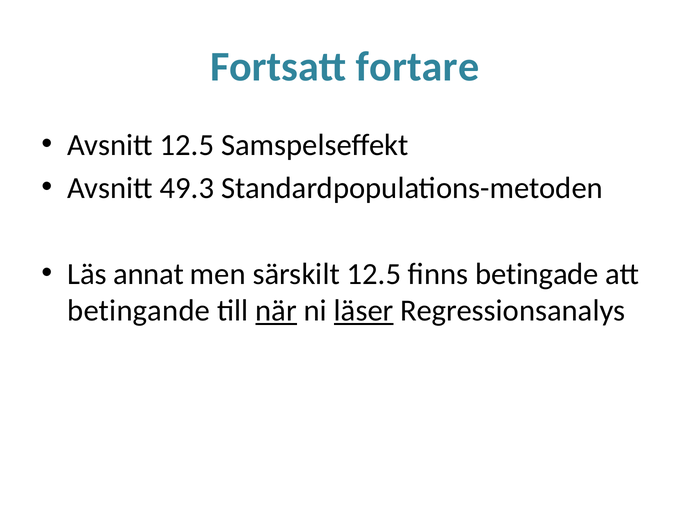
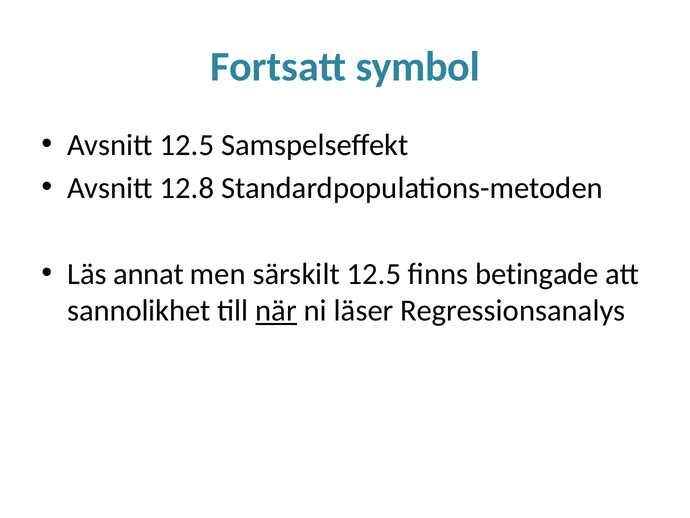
fortare: fortare -> symbol
49.3: 49.3 -> 12.8
betingande: betingande -> sannolikhet
läser underline: present -> none
